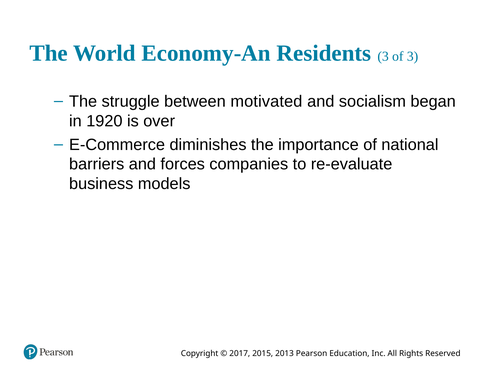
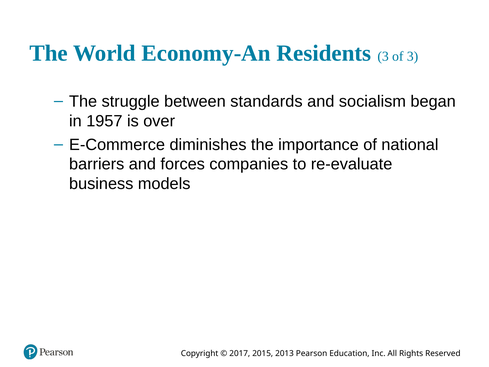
motivated: motivated -> standards
1920: 1920 -> 1957
